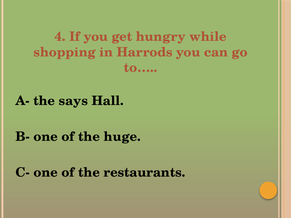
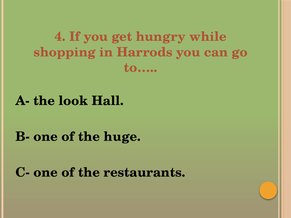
says: says -> look
